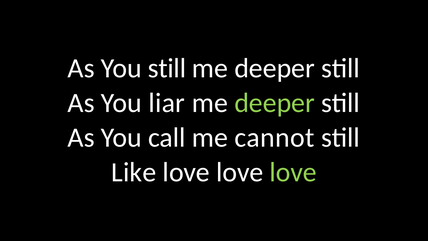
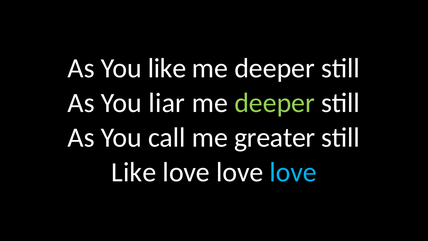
You still: still -> like
cannot: cannot -> greater
love at (293, 172) colour: light green -> light blue
